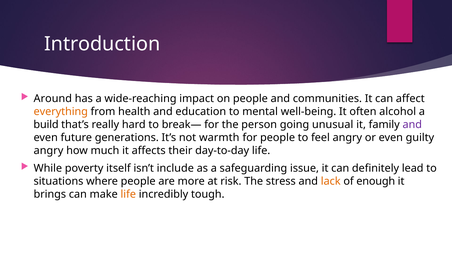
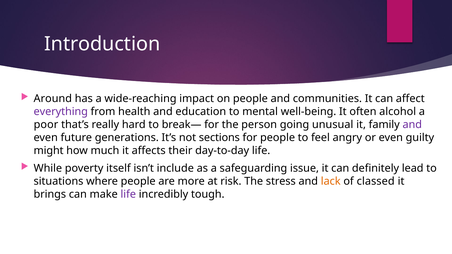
everything colour: orange -> purple
build: build -> poor
warmth: warmth -> sections
angry at (49, 151): angry -> might
enough: enough -> classed
life at (128, 194) colour: orange -> purple
